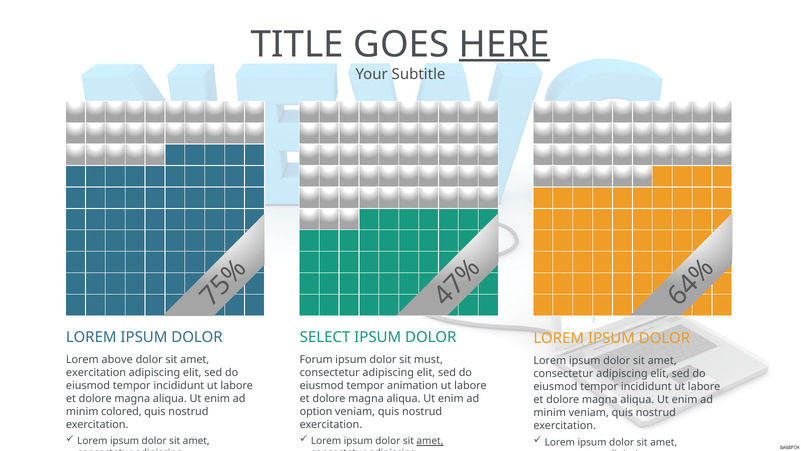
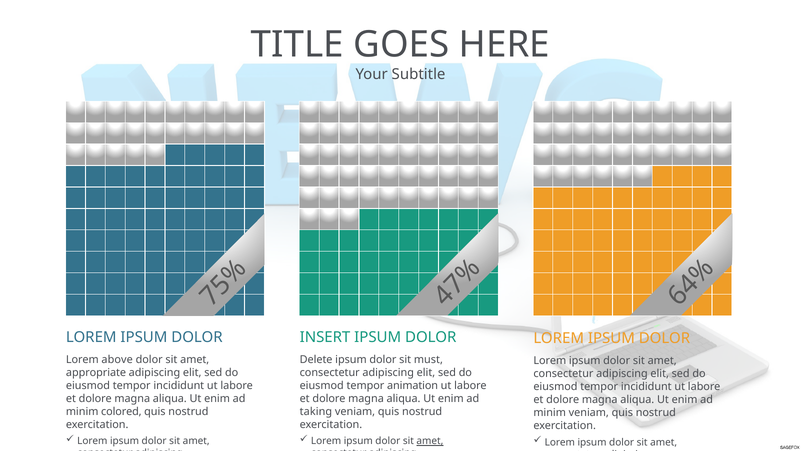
HERE underline: present -> none
SELECT: SELECT -> INSERT
Forum: Forum -> Delete
exercitation at (96, 372): exercitation -> appropriate
option: option -> taking
